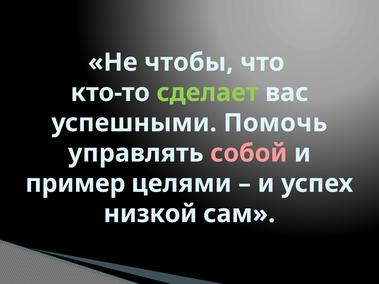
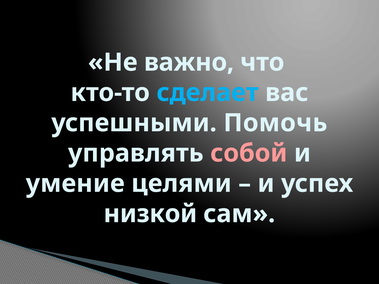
чтобы: чтобы -> важно
сделает colour: light green -> light blue
пример: пример -> умение
